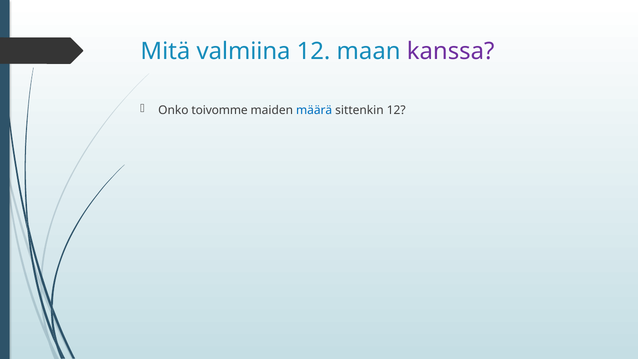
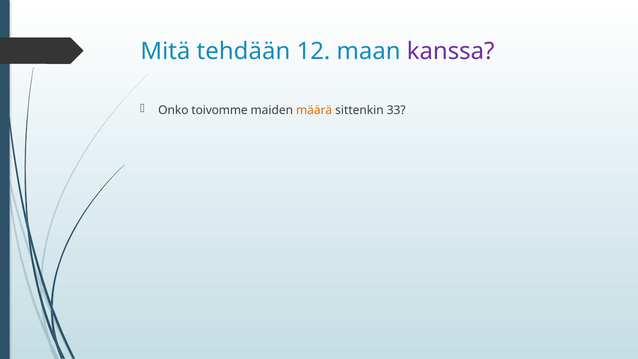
valmiina: valmiina -> tehdään
määrä colour: blue -> orange
sittenkin 12: 12 -> 33
